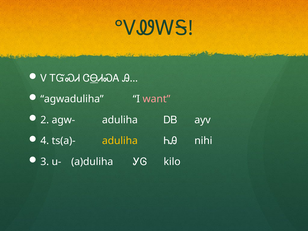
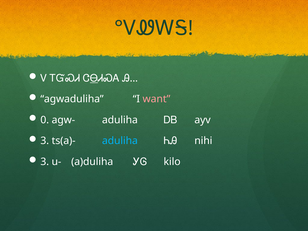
2: 2 -> 0
4 at (45, 141): 4 -> 3
aduliha at (120, 141) colour: yellow -> light blue
